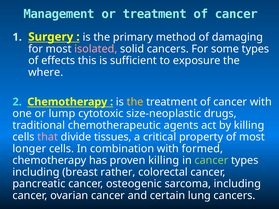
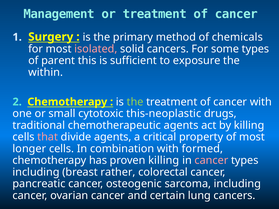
damaging: damaging -> chemicals
effects: effects -> parent
where: where -> within
the at (135, 102) colour: yellow -> light green
lump: lump -> small
size-neoplastic: size-neoplastic -> this-neoplastic
divide tissues: tissues -> agents
cancer at (211, 161) colour: light green -> pink
